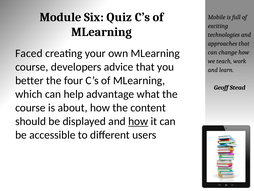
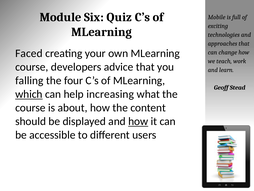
better: better -> falling
which underline: none -> present
advantage: advantage -> increasing
